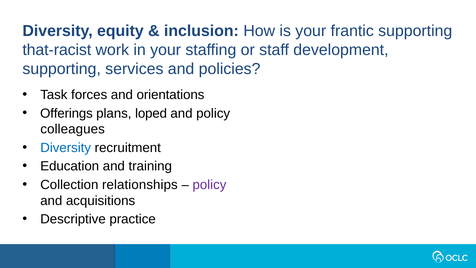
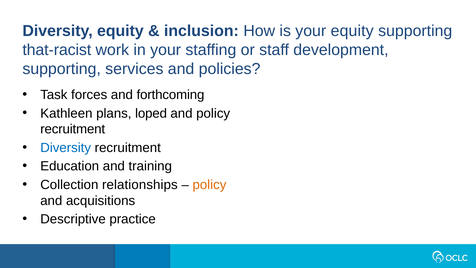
your frantic: frantic -> equity
orientations: orientations -> forthcoming
Offerings: Offerings -> Kathleen
colleagues at (73, 129): colleagues -> recruitment
policy at (209, 185) colour: purple -> orange
